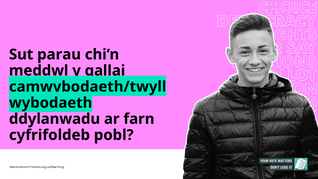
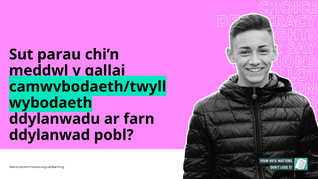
cyfrifoldeb: cyfrifoldeb -> ddylanwad
